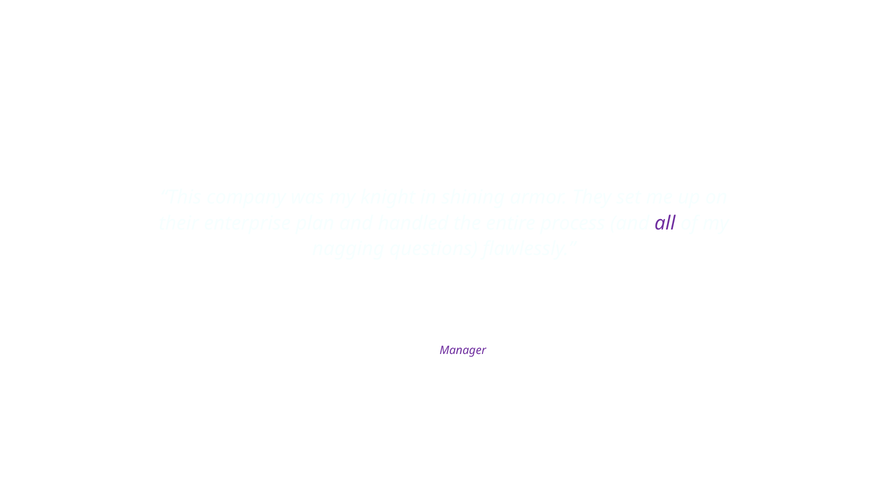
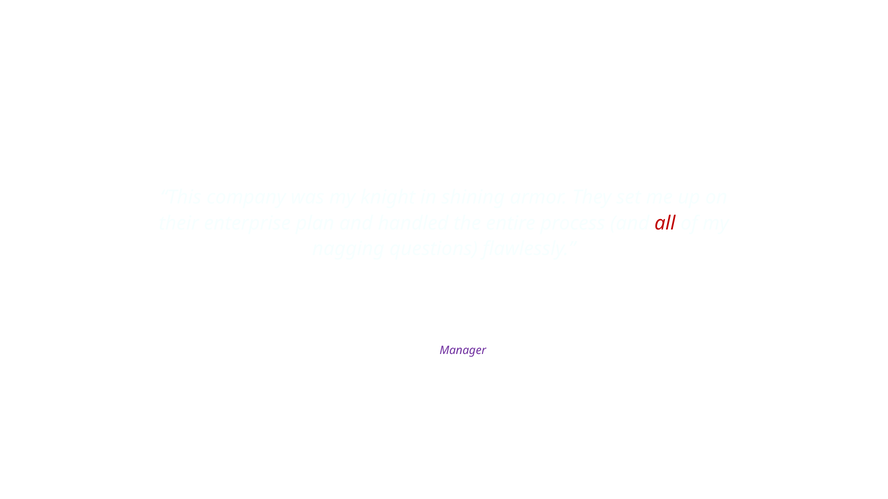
all colour: purple -> red
